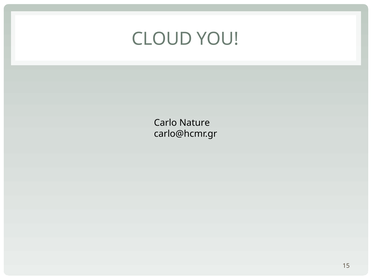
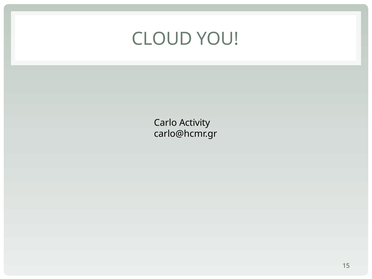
Nature: Nature -> Activity
